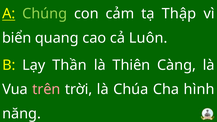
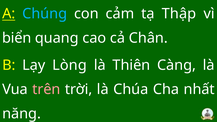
Chúng colour: light green -> light blue
Luôn: Luôn -> Chân
Thần: Thần -> Lòng
hình: hình -> nhất
